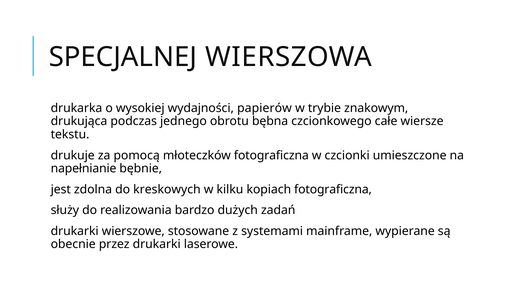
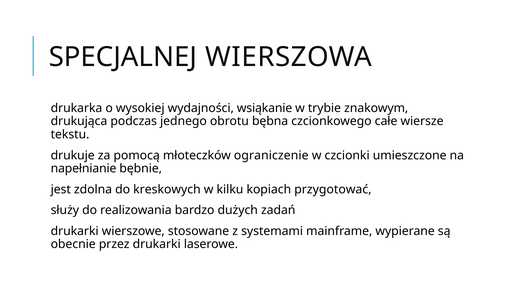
papierów: papierów -> wsiąkanie
młoteczków fotograficzna: fotograficzna -> ograniczenie
kopiach fotograficzna: fotograficzna -> przygotować
